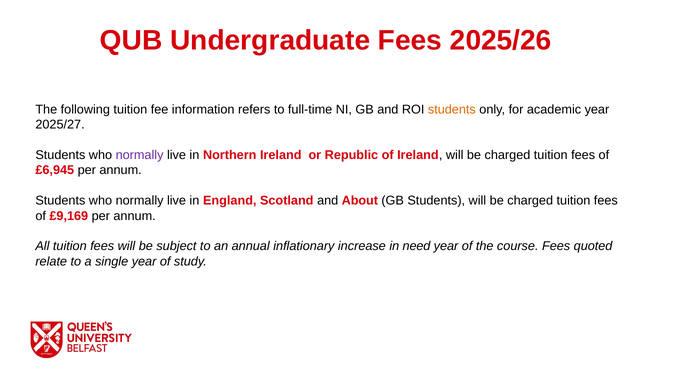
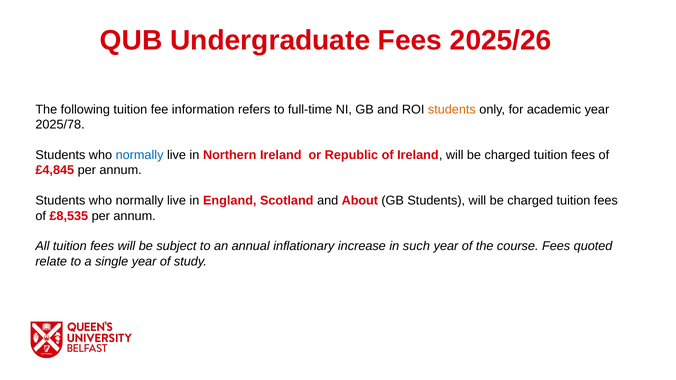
2025/27: 2025/27 -> 2025/78
normally at (140, 155) colour: purple -> blue
£6,945: £6,945 -> £4,845
£9,169: £9,169 -> £8,535
need: need -> such
